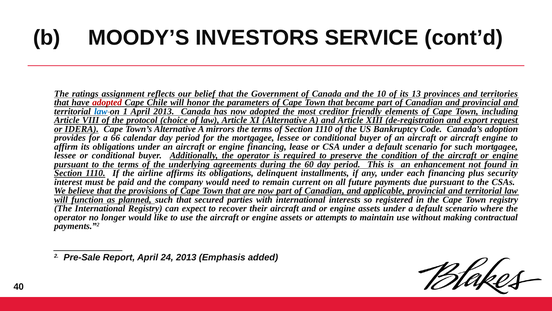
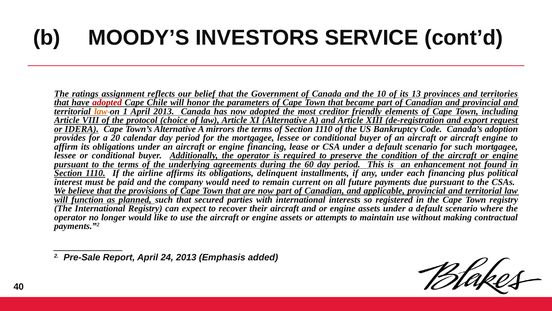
law at (101, 111) colour: blue -> orange
66: 66 -> 20
security: security -> political
